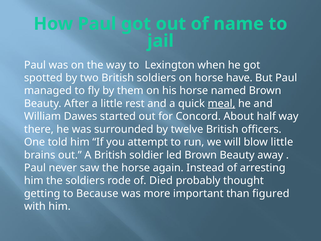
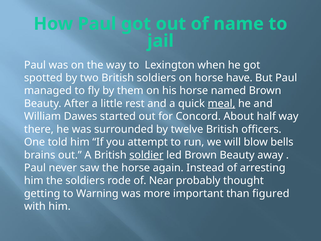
blow little: little -> bells
soldier underline: none -> present
Died: Died -> Near
Because: Because -> Warning
